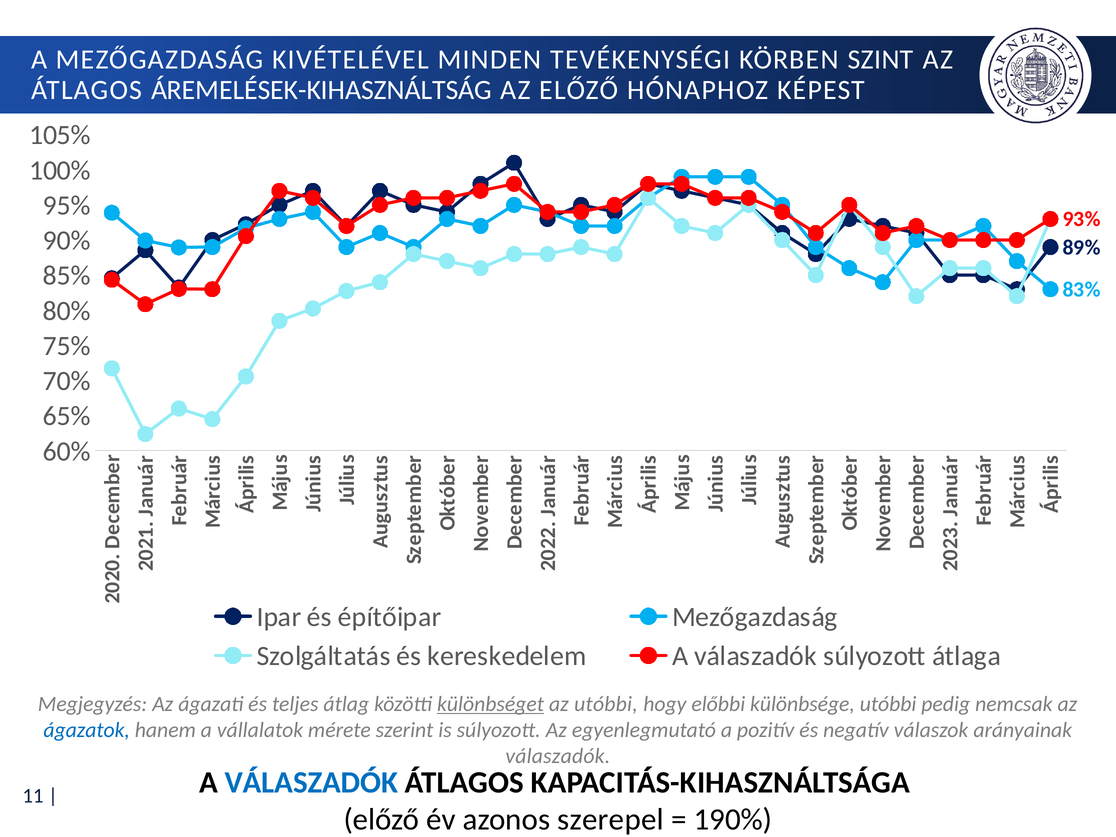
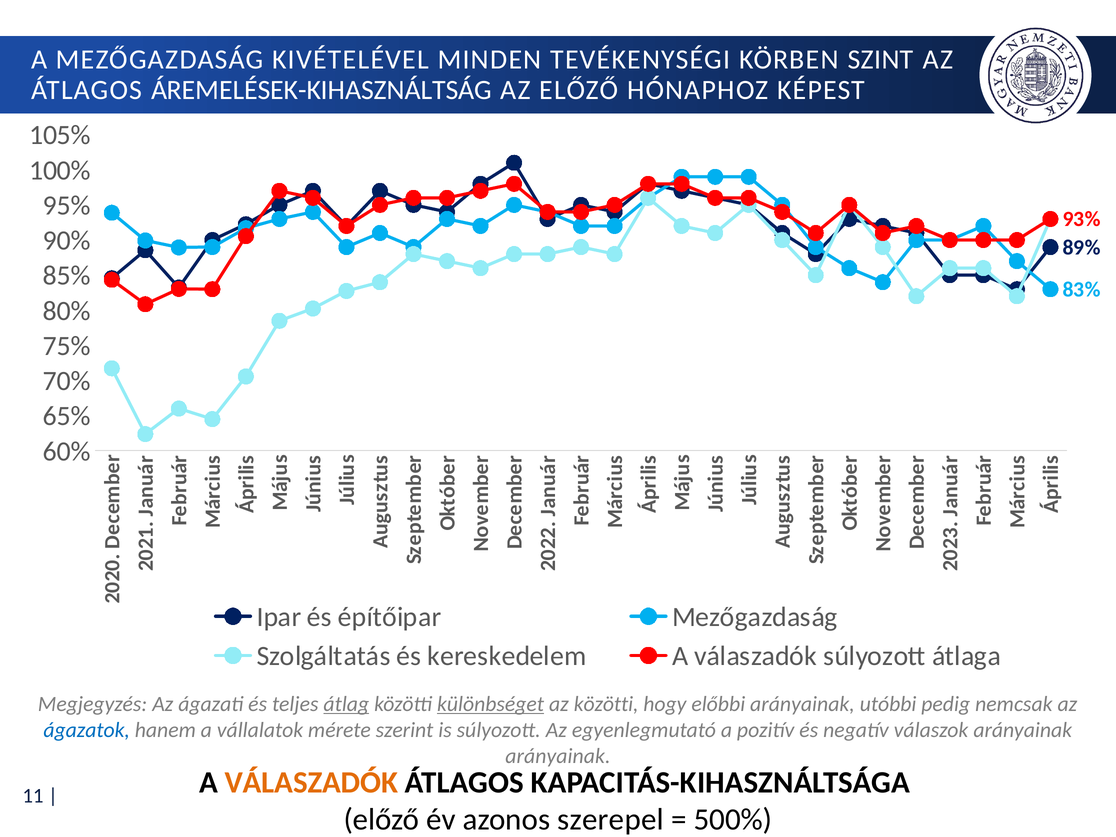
átlag underline: none -> present
az utóbbi: utóbbi -> közötti
előbbi különbsége: különbsége -> arányainak
válaszadók at (558, 756): válaszadók -> arányainak
VÁLASZADÓK at (311, 782) colour: blue -> orange
190%: 190% -> 500%
